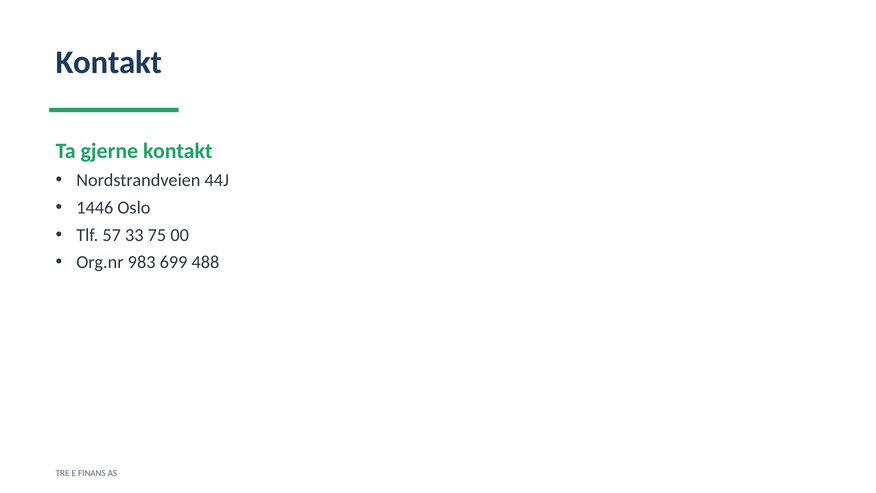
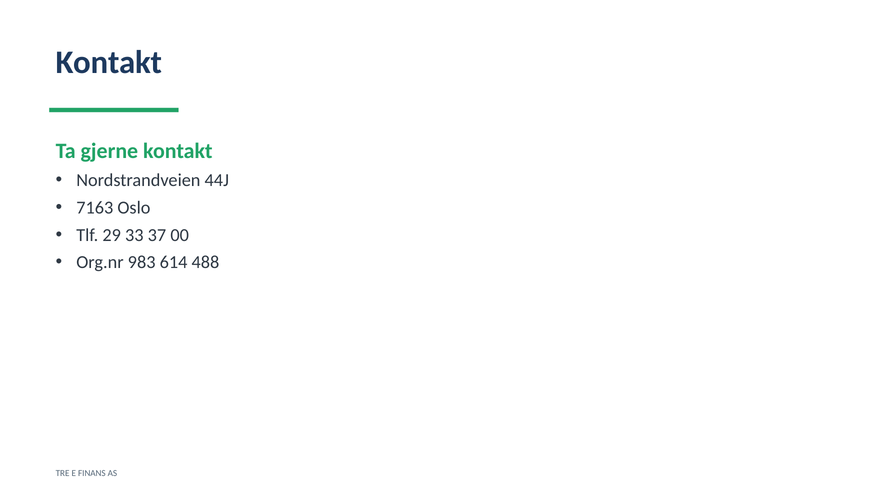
1446: 1446 -> 7163
57: 57 -> 29
75: 75 -> 37
699: 699 -> 614
